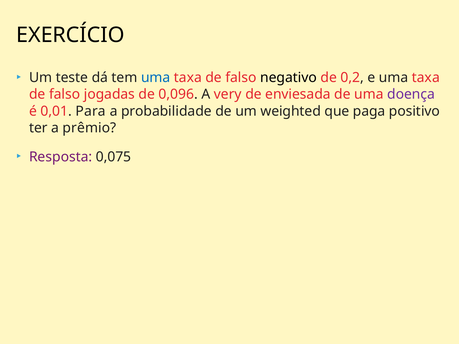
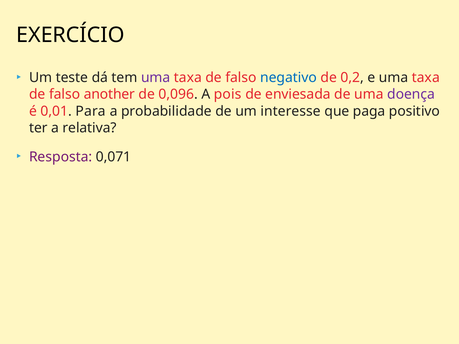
uma at (156, 78) colour: blue -> purple
negativo colour: black -> blue
jogadas: jogadas -> another
very: very -> pois
weighted: weighted -> interesse
prêmio: prêmio -> relativa
0,075: 0,075 -> 0,071
